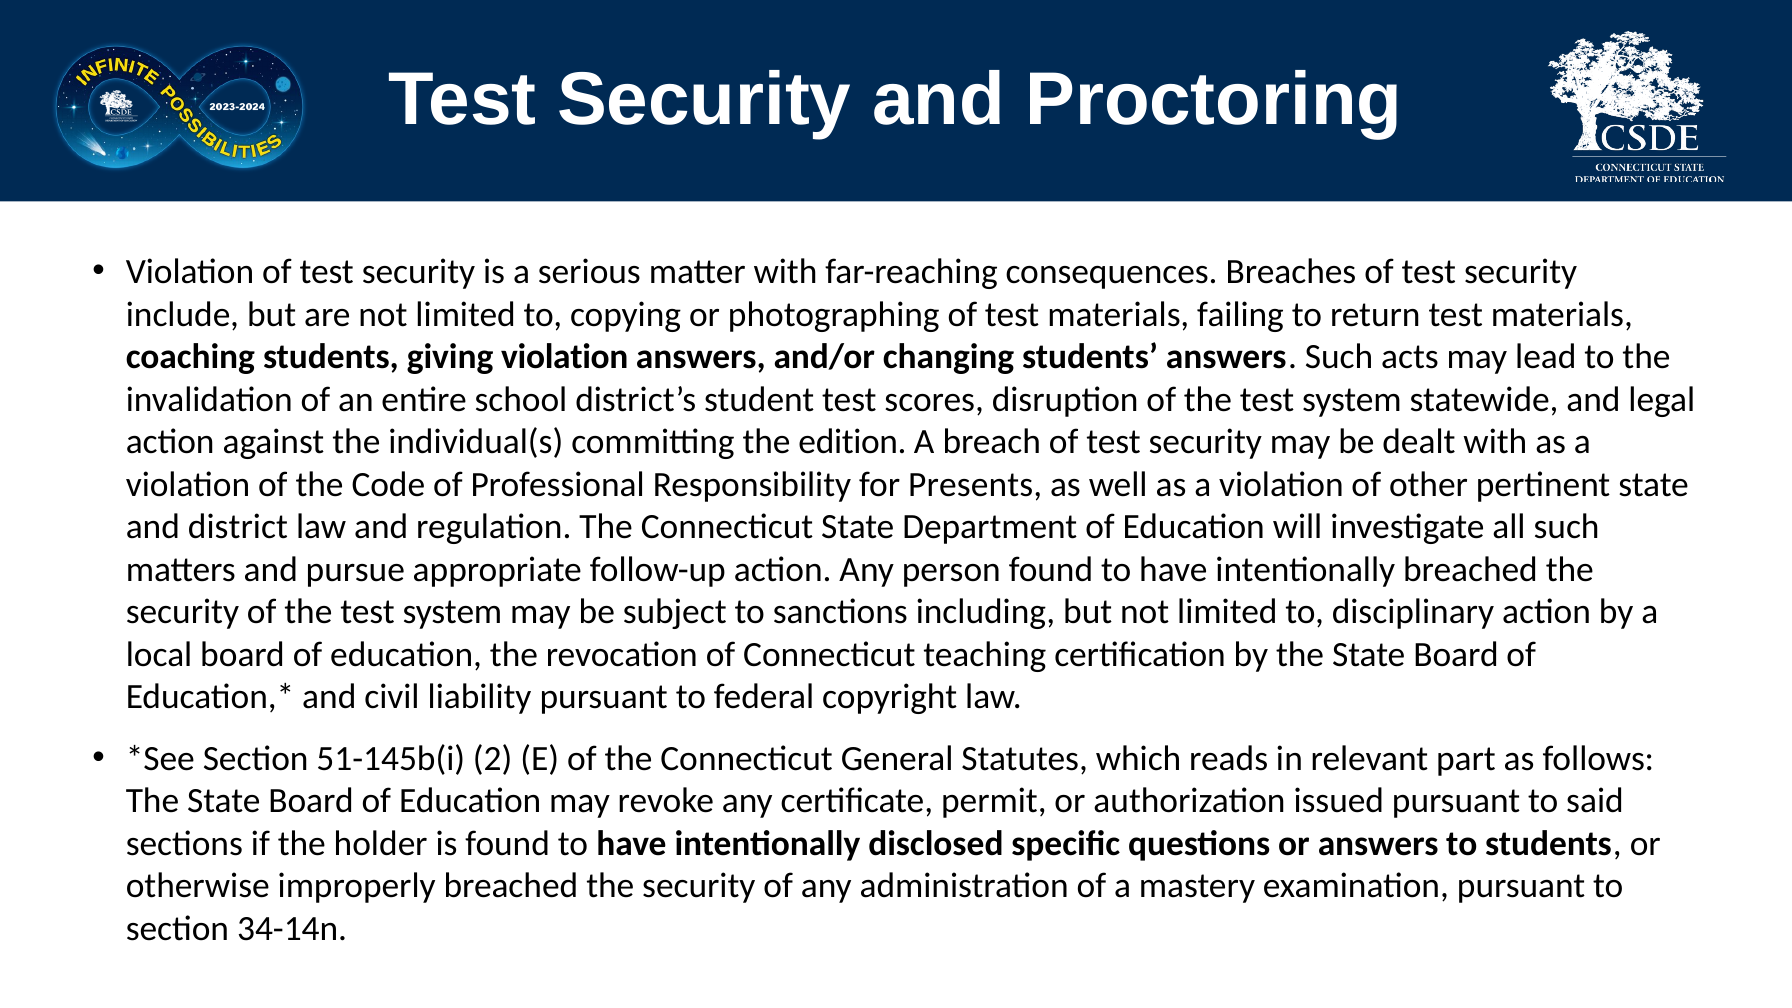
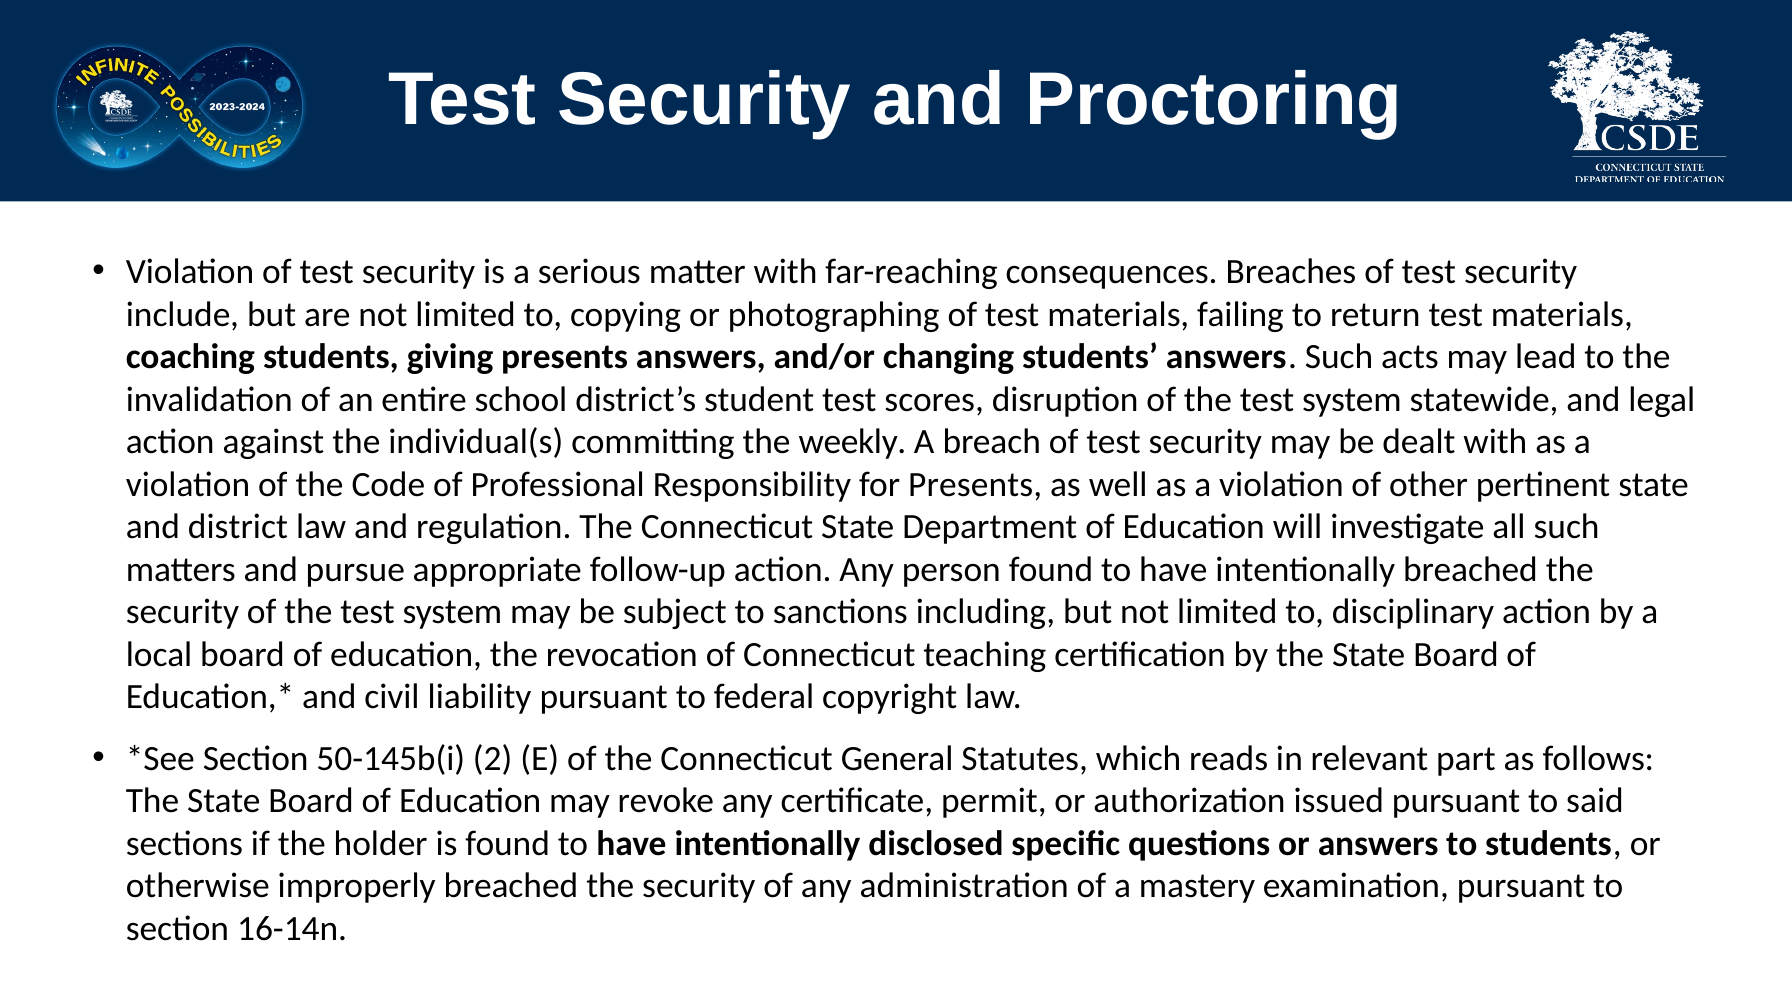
giving violation: violation -> presents
edition: edition -> weekly
51-145b(i: 51-145b(i -> 50-145b(i
34-14n: 34-14n -> 16-14n
